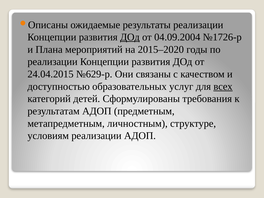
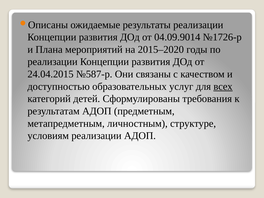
ДОд at (130, 37) underline: present -> none
04.09.2004: 04.09.2004 -> 04.09.9014
№629-р: №629-р -> №587-р
